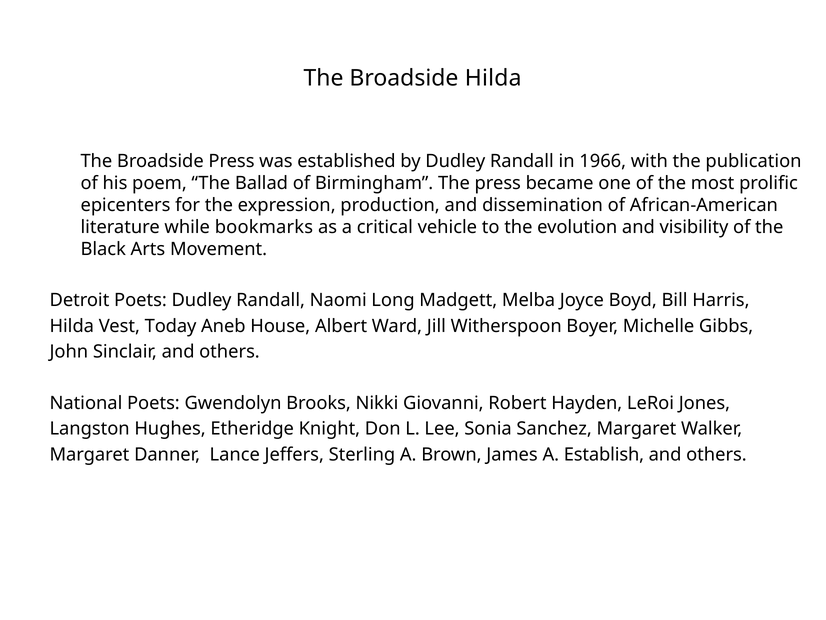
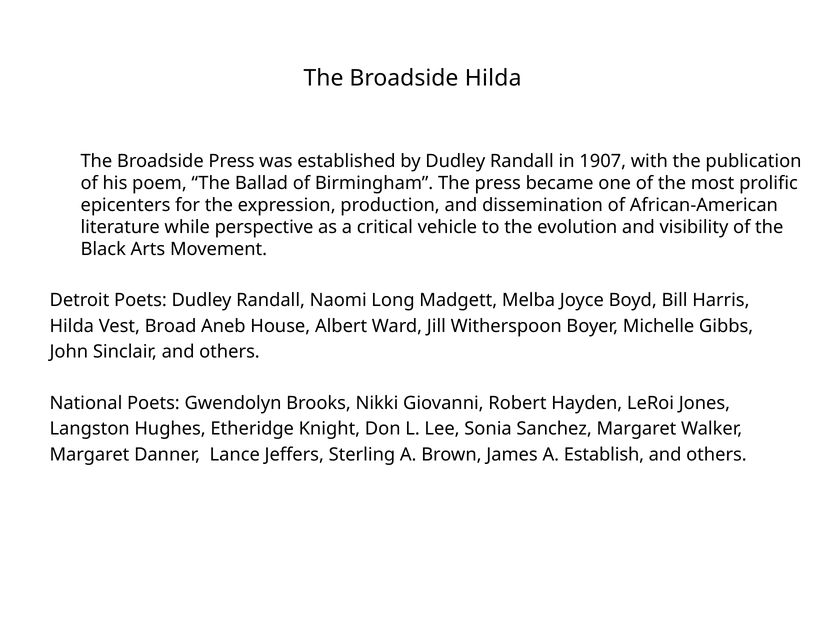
1966: 1966 -> 1907
bookmarks: bookmarks -> perspective
Today: Today -> Broad
